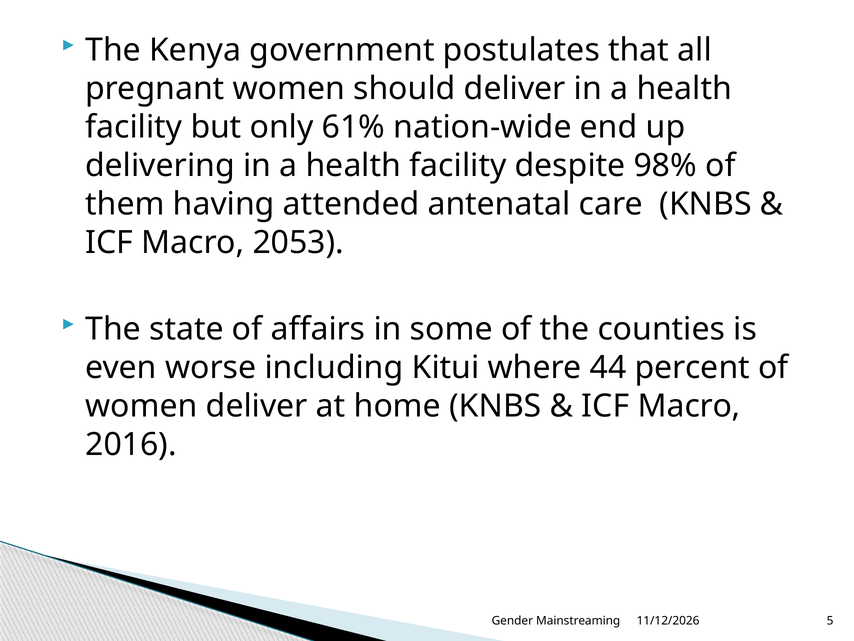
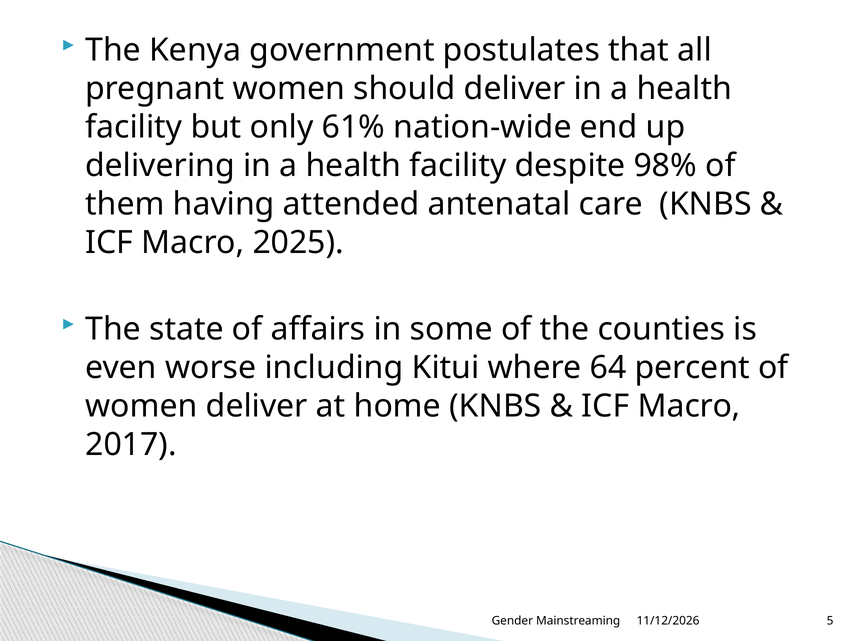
2053: 2053 -> 2025
44: 44 -> 64
2016: 2016 -> 2017
